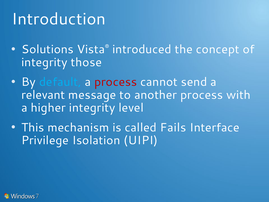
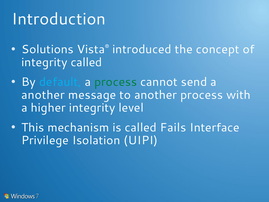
integrity those: those -> called
process at (116, 82) colour: red -> green
relevant at (43, 95): relevant -> another
